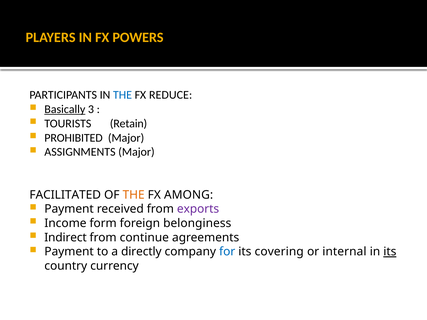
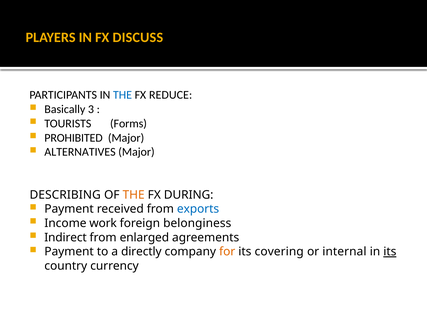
POWERS: POWERS -> DISCUSS
Basically underline: present -> none
Retain: Retain -> Forms
ASSIGNMENTS: ASSIGNMENTS -> ALTERNATIVES
FACILITATED: FACILITATED -> DESCRIBING
AMONG: AMONG -> DURING
exports colour: purple -> blue
form: form -> work
continue: continue -> enlarged
for colour: blue -> orange
